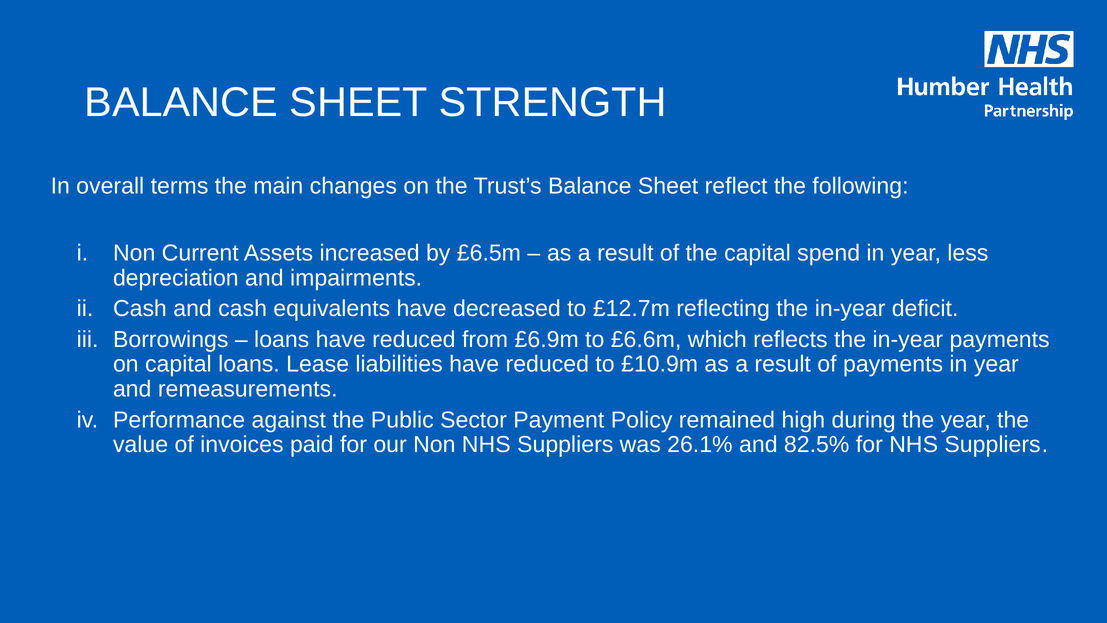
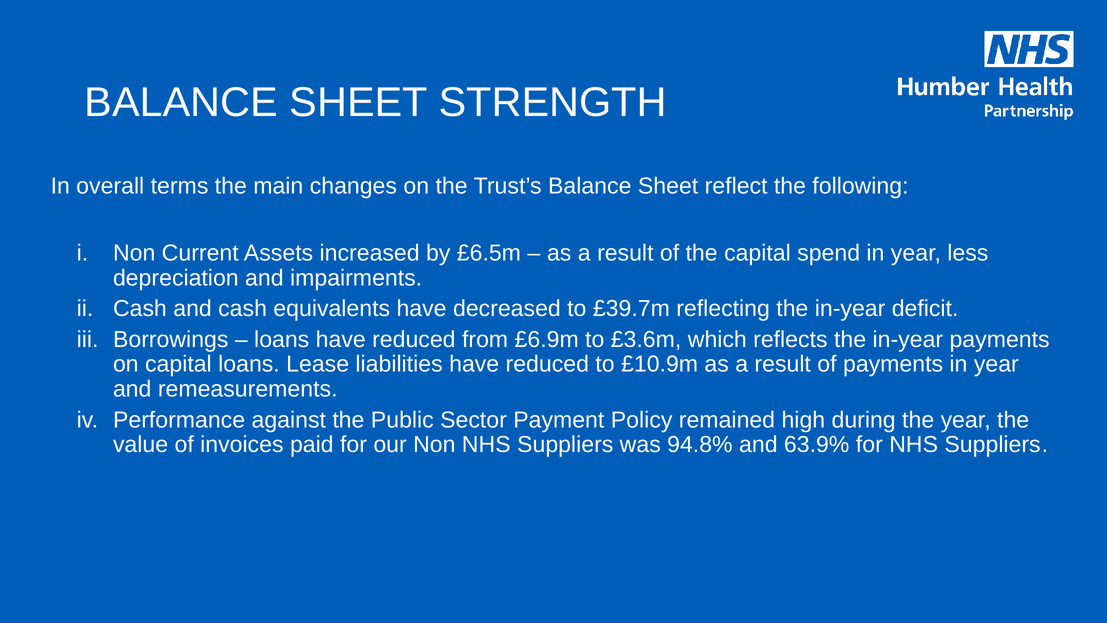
£12.7m: £12.7m -> £39.7m
£6.6m: £6.6m -> £3.6m
26.1%: 26.1% -> 94.8%
82.5%: 82.5% -> 63.9%
